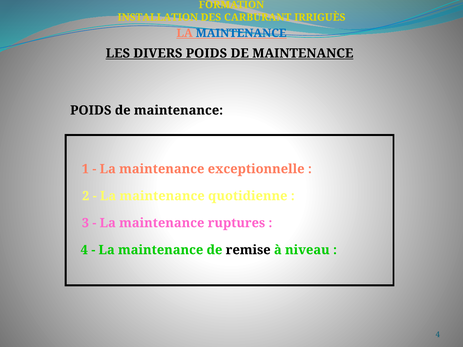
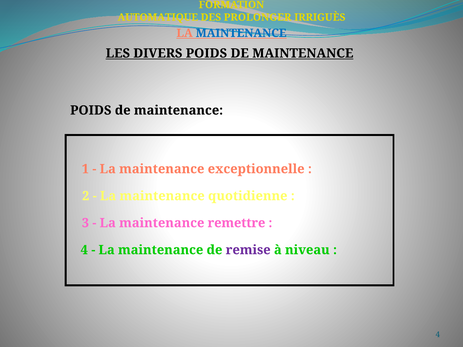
INSTALLATION: INSTALLATION -> AUTOMATIQUE
CARBURANT: CARBURANT -> PROLONGER
ruptures: ruptures -> remettre
remise colour: black -> purple
